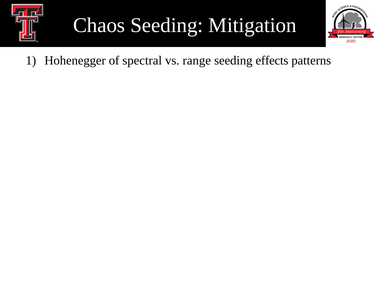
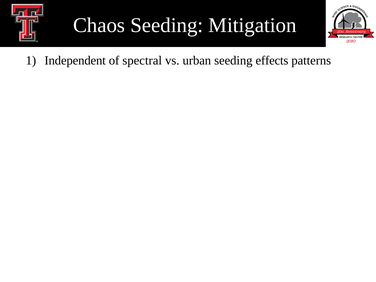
Hohenegger: Hohenegger -> Independent
range: range -> urban
